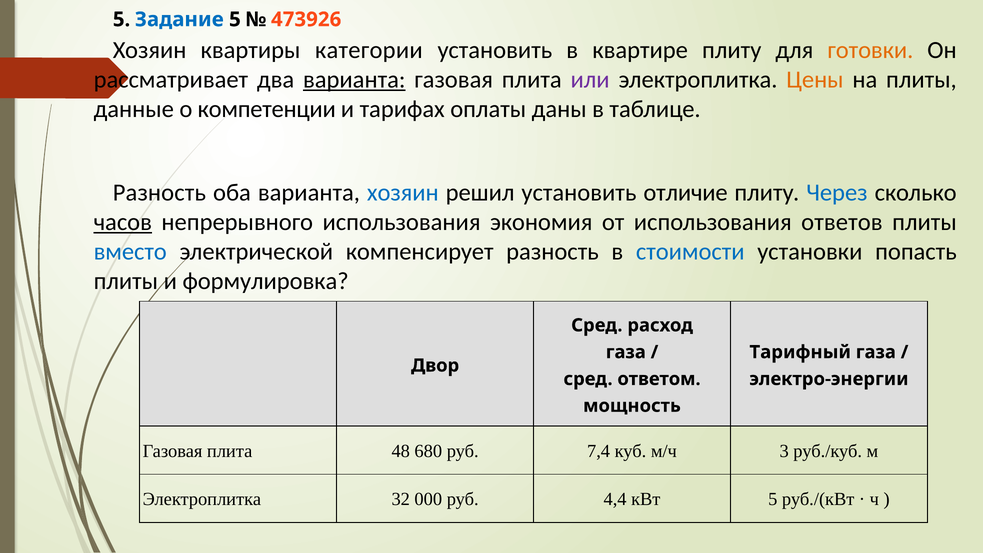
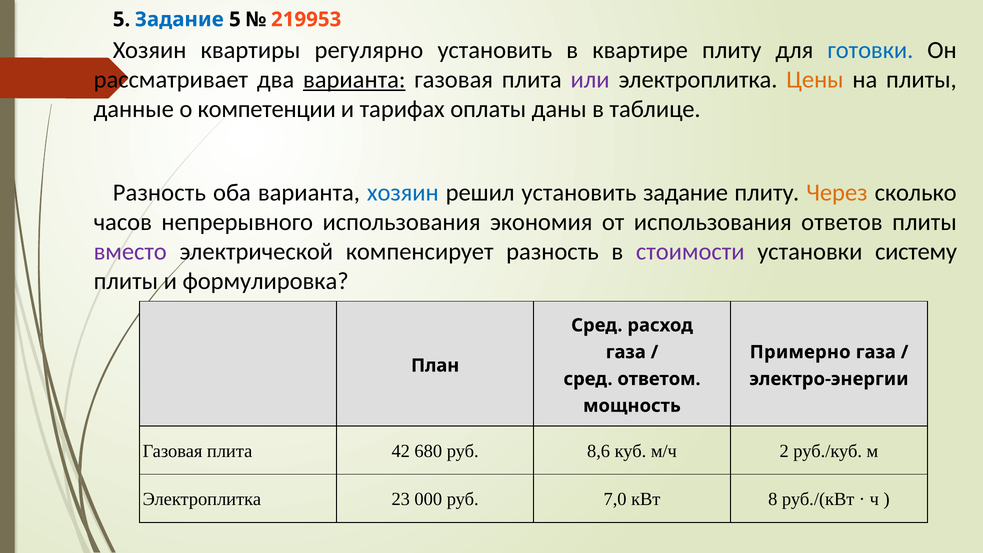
473926: 473926 -> 219953
категории: категории -> регулярно
готовки colour: orange -> blue
установить отличие: отличие -> задание
Через colour: blue -> orange
часов underline: present -> none
вместо colour: blue -> purple
стоимости colour: blue -> purple
попасть: попасть -> систему
Тарифный: Тарифный -> Примерно
Двор: Двор -> План
48: 48 -> 42
7,4: 7,4 -> 8,6
3: 3 -> 2
32: 32 -> 23
4,4: 4,4 -> 7,0
кВт 5: 5 -> 8
